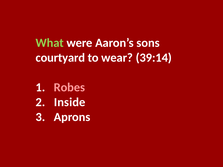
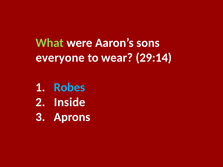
courtyard: courtyard -> everyone
39:14: 39:14 -> 29:14
Robes colour: pink -> light blue
